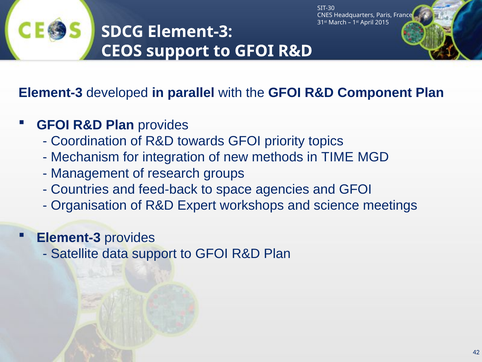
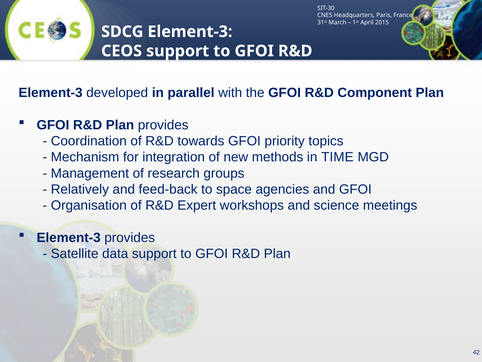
Countries: Countries -> Relatively
